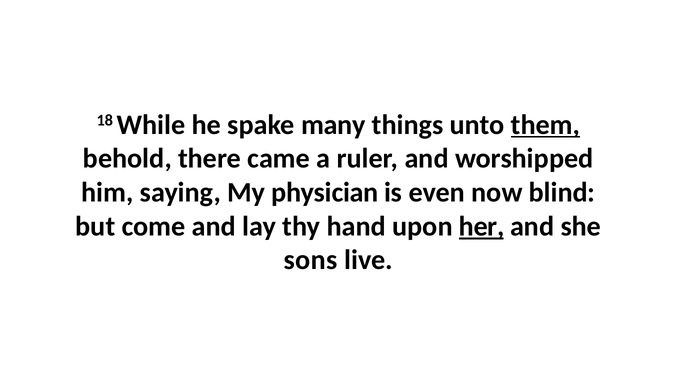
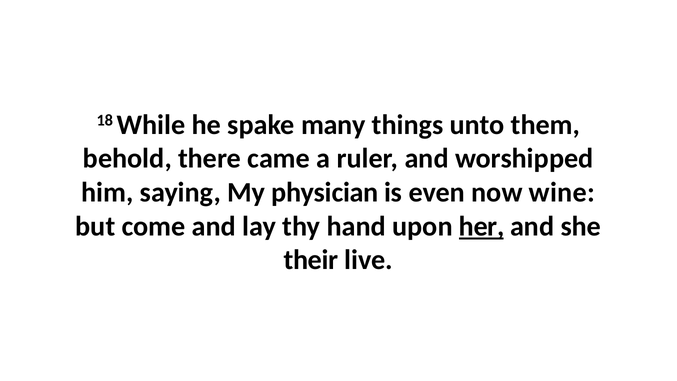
them underline: present -> none
blind: blind -> wine
sons: sons -> their
